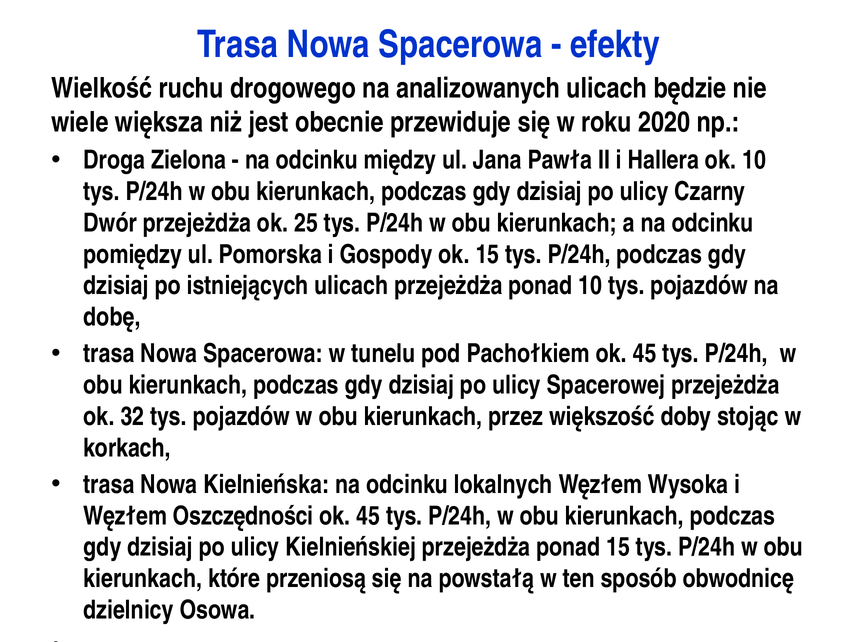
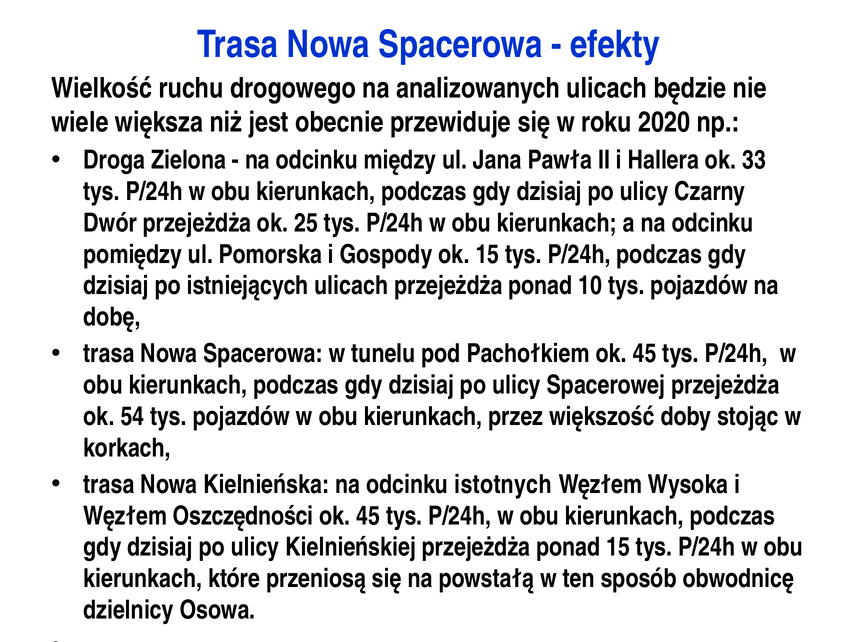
ok 10: 10 -> 33
32: 32 -> 54
lokalnych: lokalnych -> istotnych
